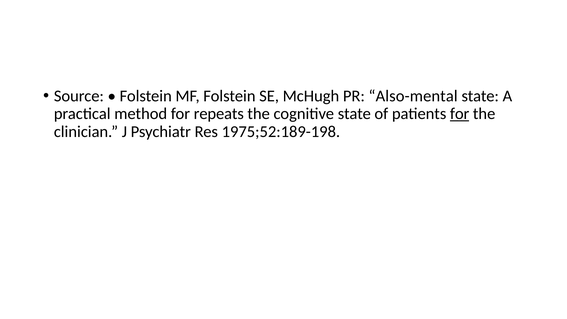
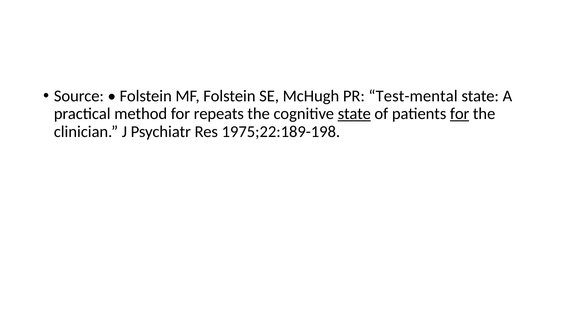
Also-mental: Also-mental -> Test-mental
state at (354, 114) underline: none -> present
1975;52:189-198: 1975;52:189-198 -> 1975;22:189-198
